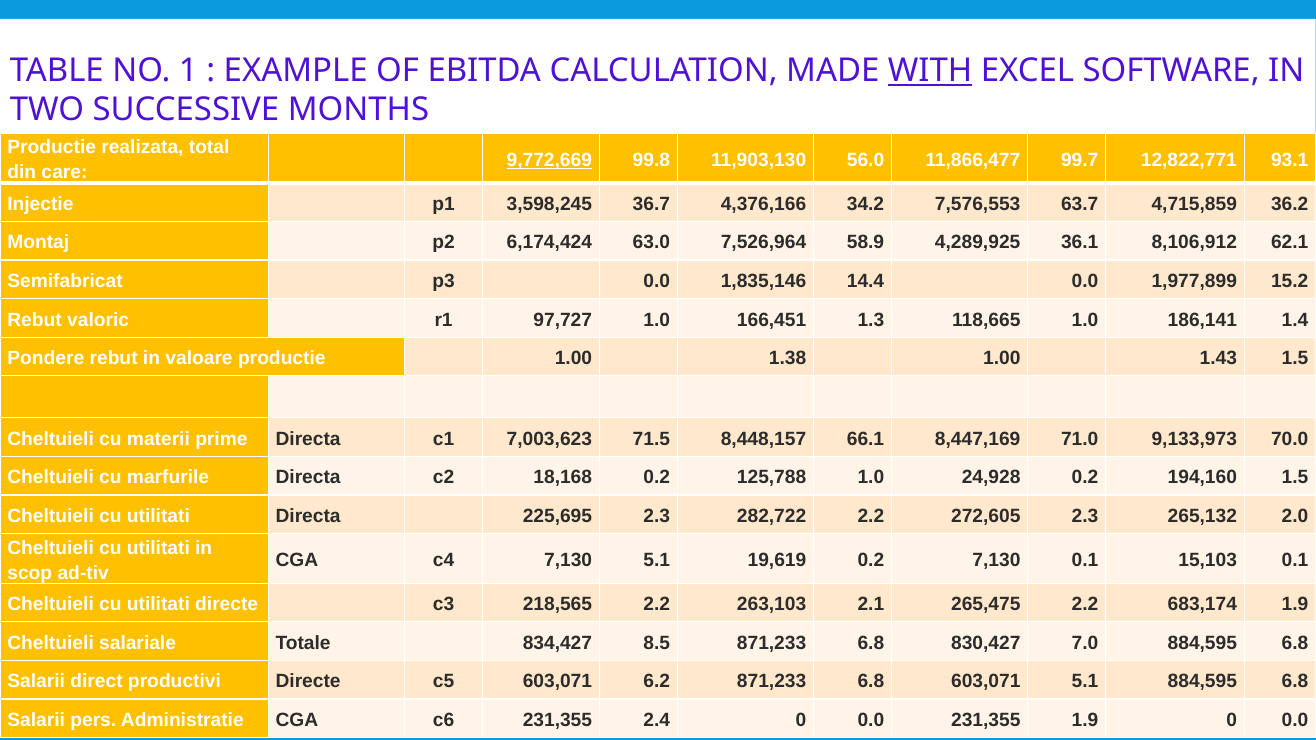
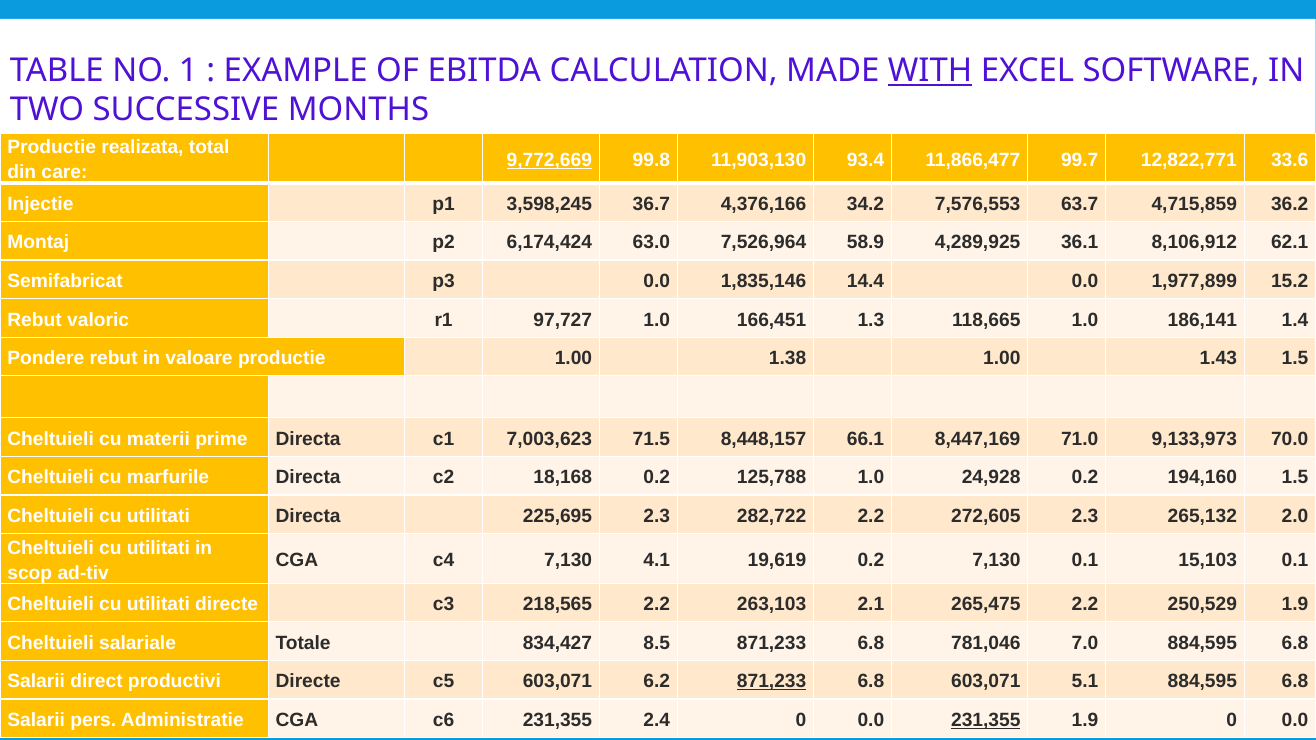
56.0: 56.0 -> 93.4
93.1: 93.1 -> 33.6
7,130 5.1: 5.1 -> 4.1
683,174: 683,174 -> 250,529
830,427: 830,427 -> 781,046
871,233 at (772, 682) underline: none -> present
231,355 at (986, 721) underline: none -> present
